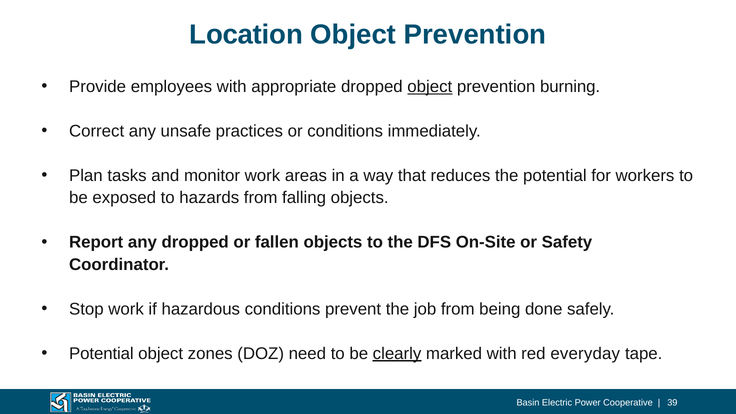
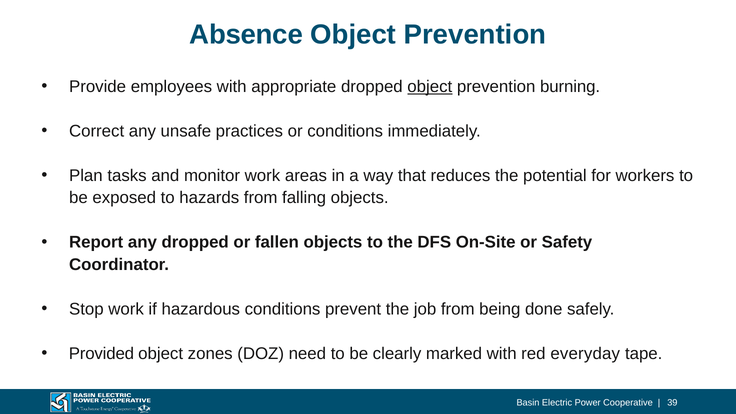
Location: Location -> Absence
Potential at (101, 353): Potential -> Provided
clearly underline: present -> none
